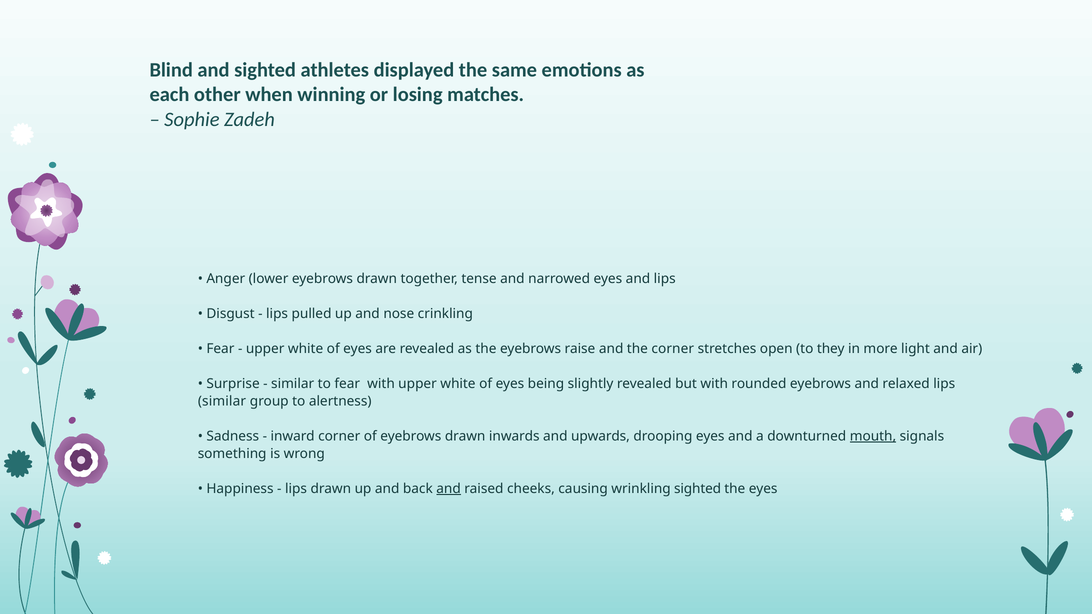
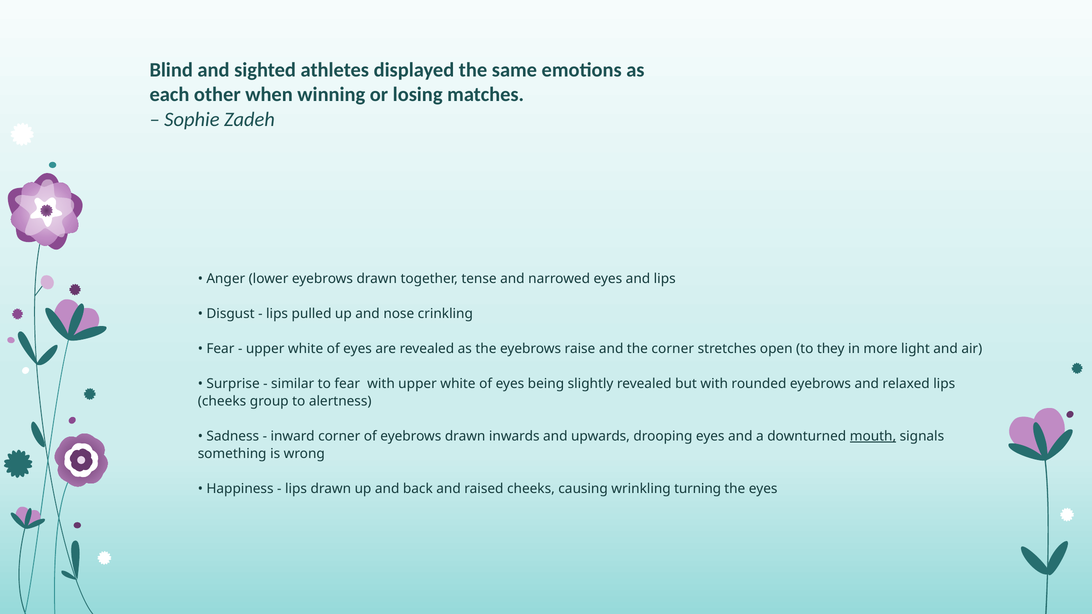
similar at (222, 401): similar -> cheeks
and at (449, 489) underline: present -> none
wrinkling sighted: sighted -> turning
